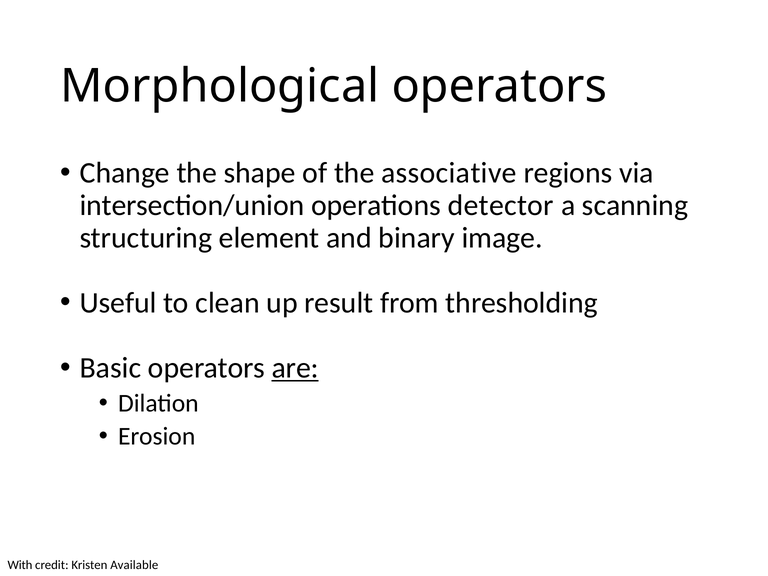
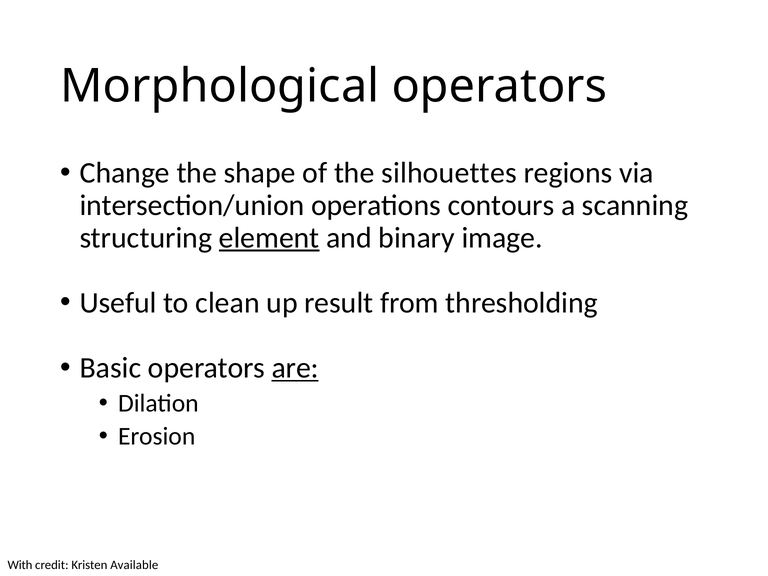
associative: associative -> silhouettes
detector: detector -> contours
element underline: none -> present
